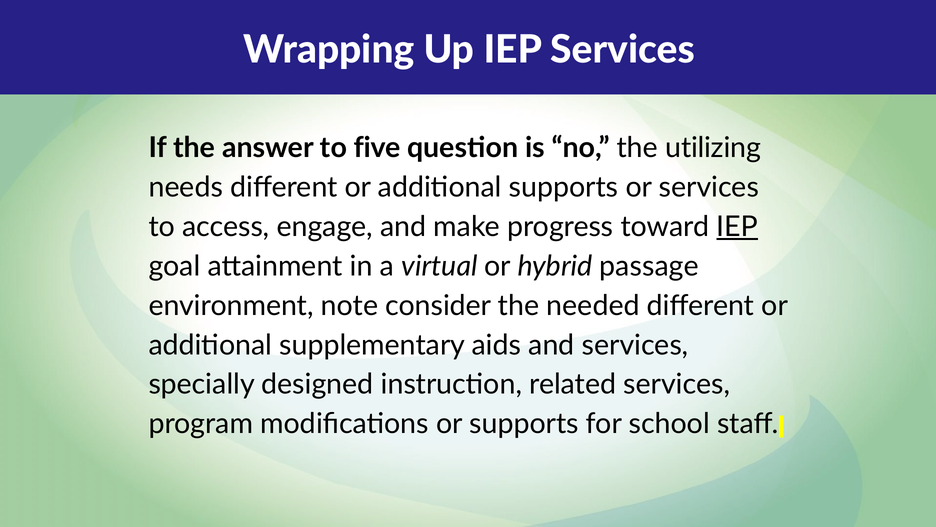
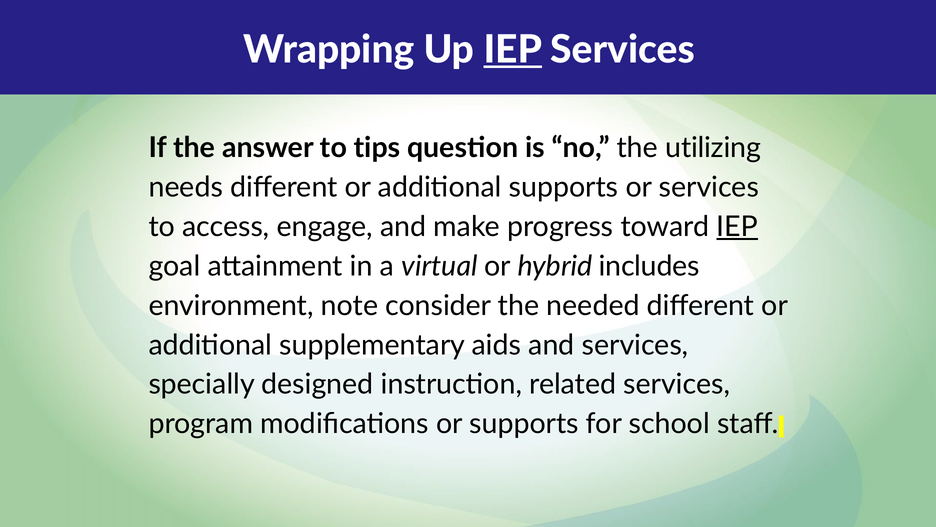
IEP at (513, 50) underline: none -> present
five: five -> tips
passage: passage -> includes
